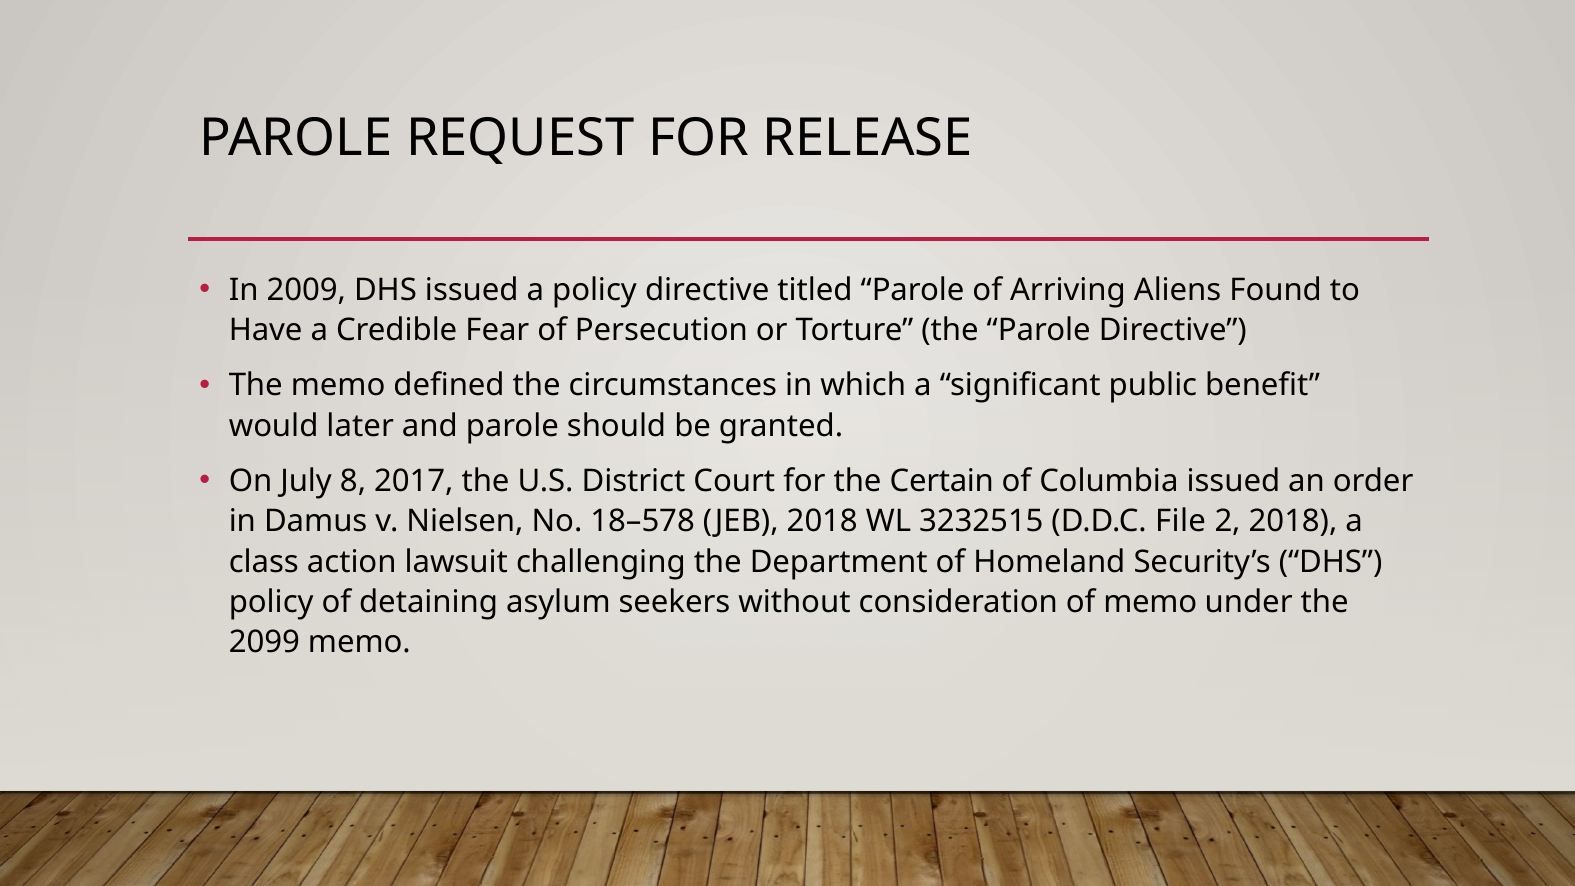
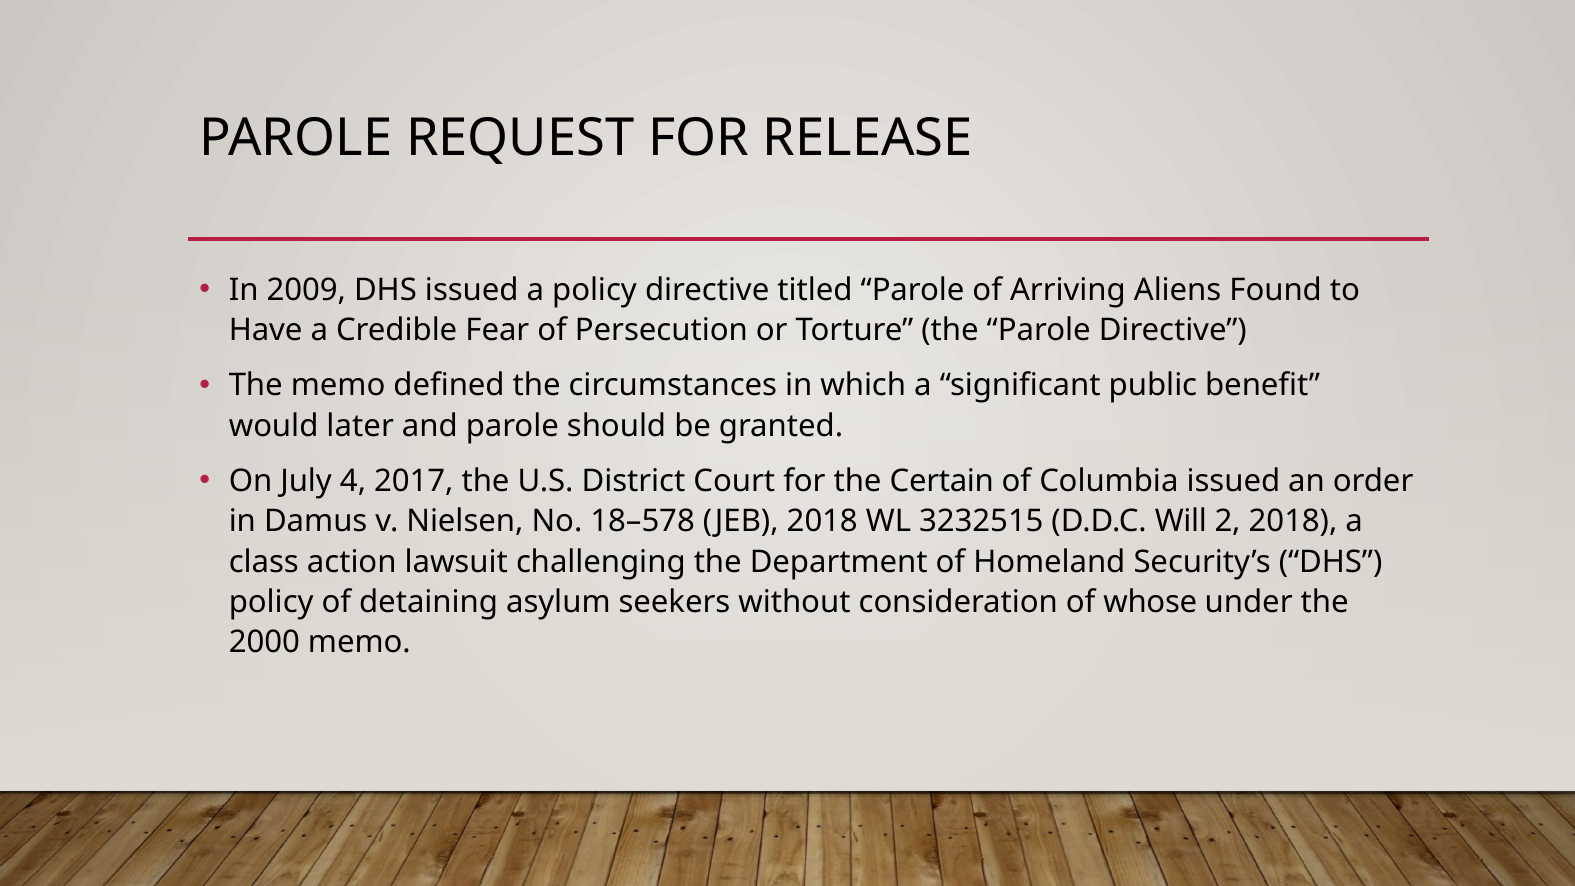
8: 8 -> 4
File: File -> Will
of memo: memo -> whose
2099: 2099 -> 2000
